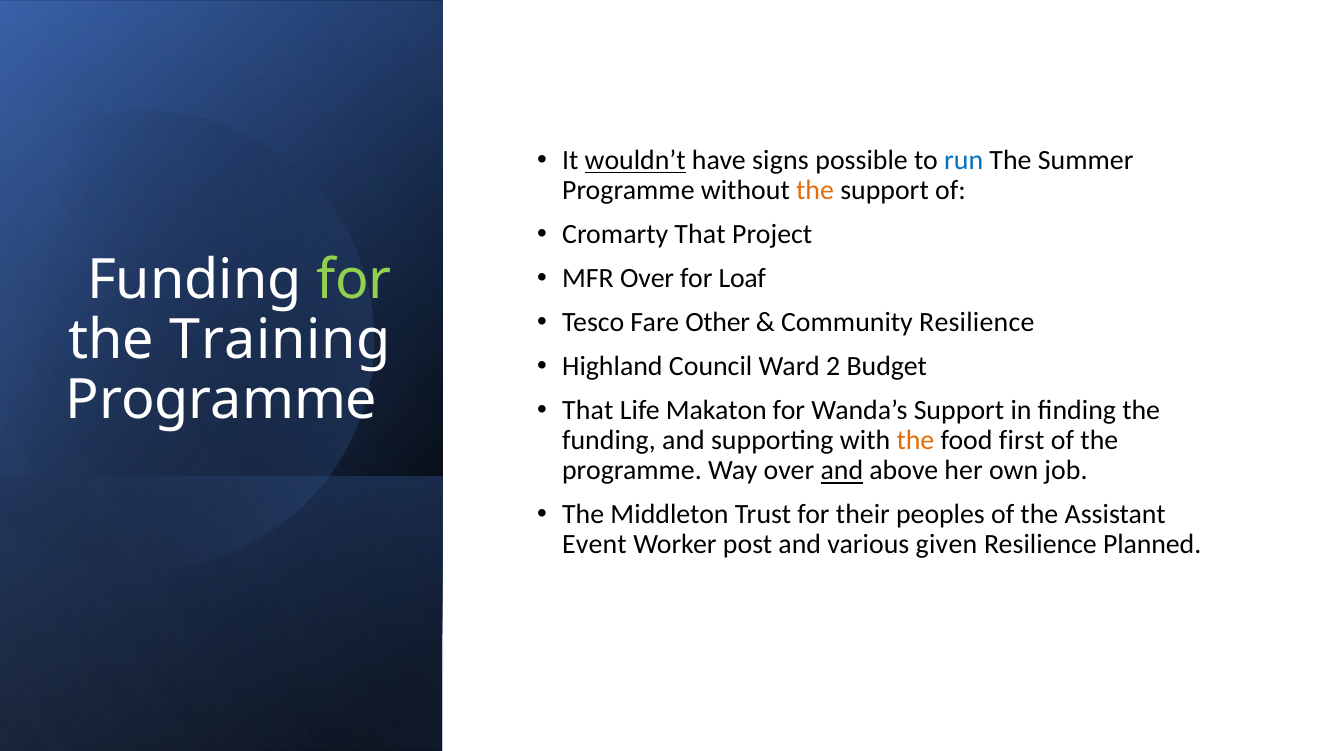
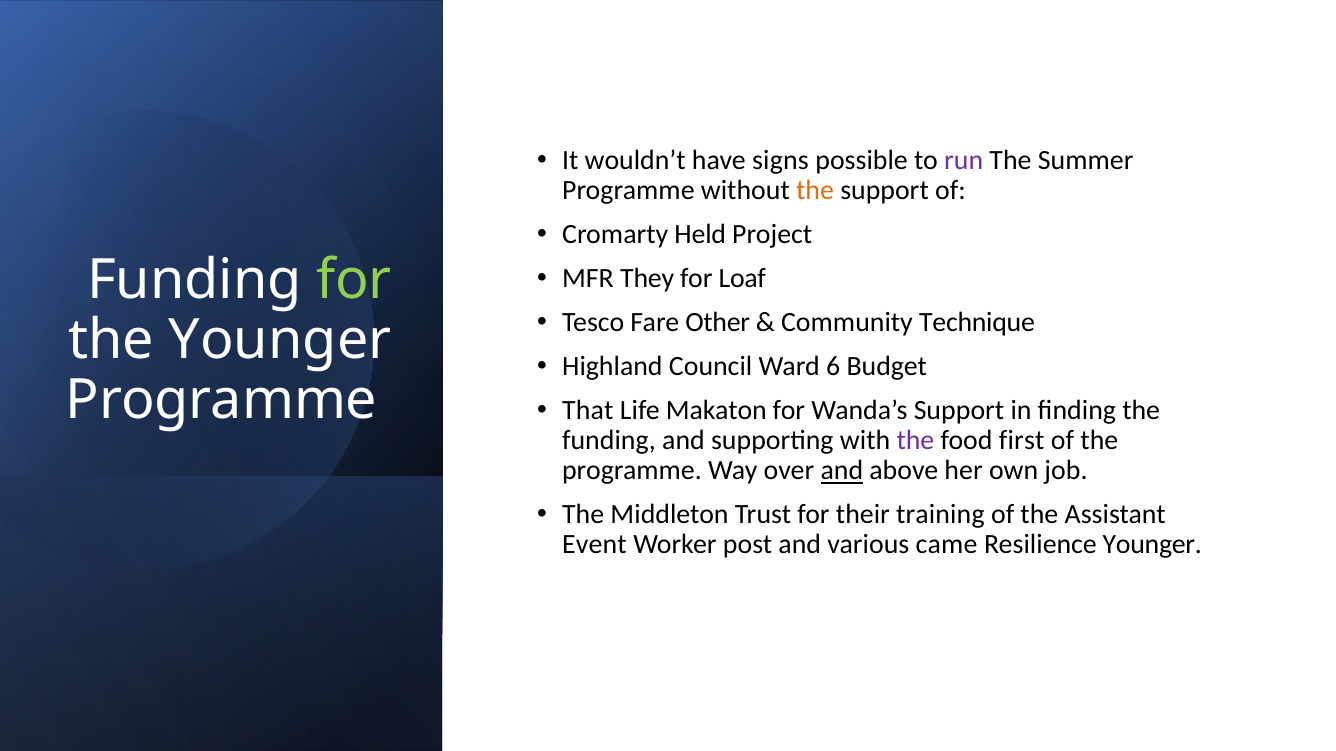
wouldn’t underline: present -> none
run colour: blue -> purple
Cromarty That: That -> Held
MFR Over: Over -> They
Community Resilience: Resilience -> Technique
the Training: Training -> Younger
2: 2 -> 6
the at (915, 441) colour: orange -> purple
peoples: peoples -> training
given: given -> came
Resilience Planned: Planned -> Younger
